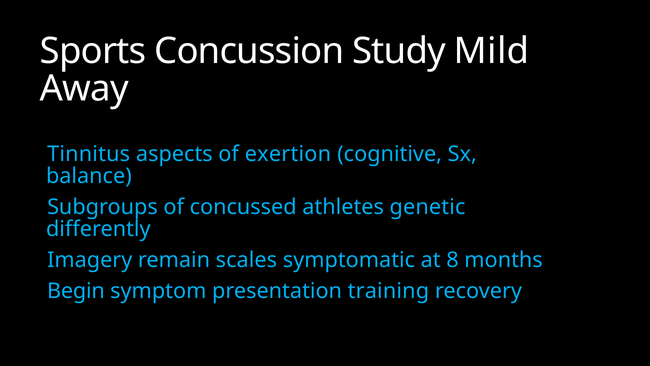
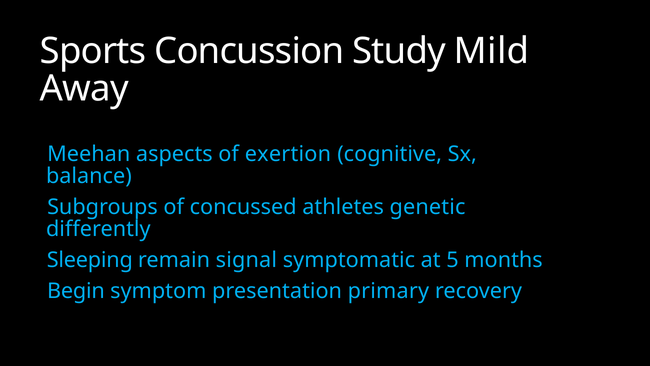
Tinnitus: Tinnitus -> Meehan
Imagery: Imagery -> Sleeping
scales: scales -> signal
8: 8 -> 5
training: training -> primary
